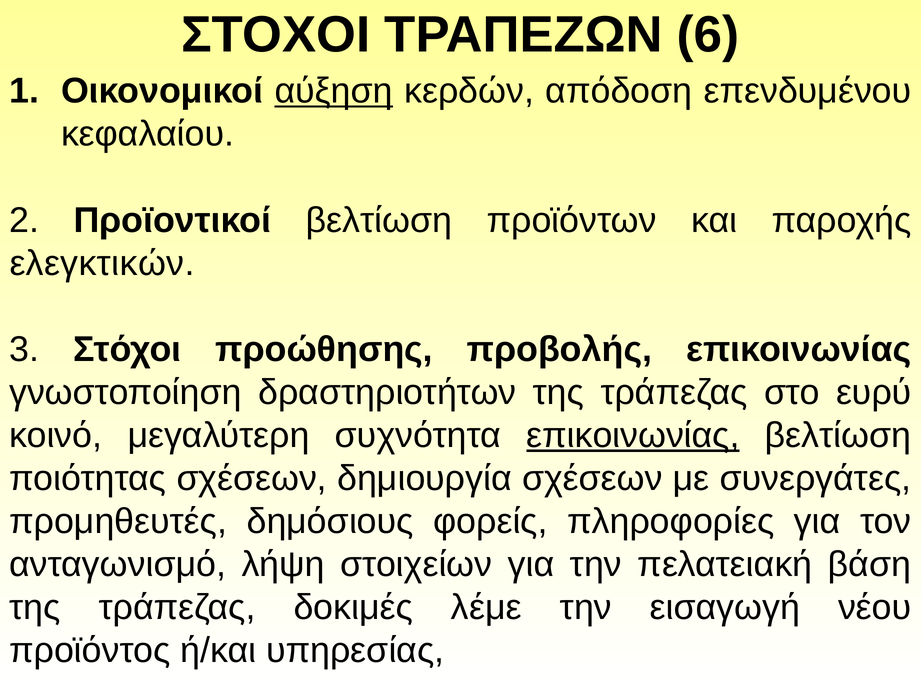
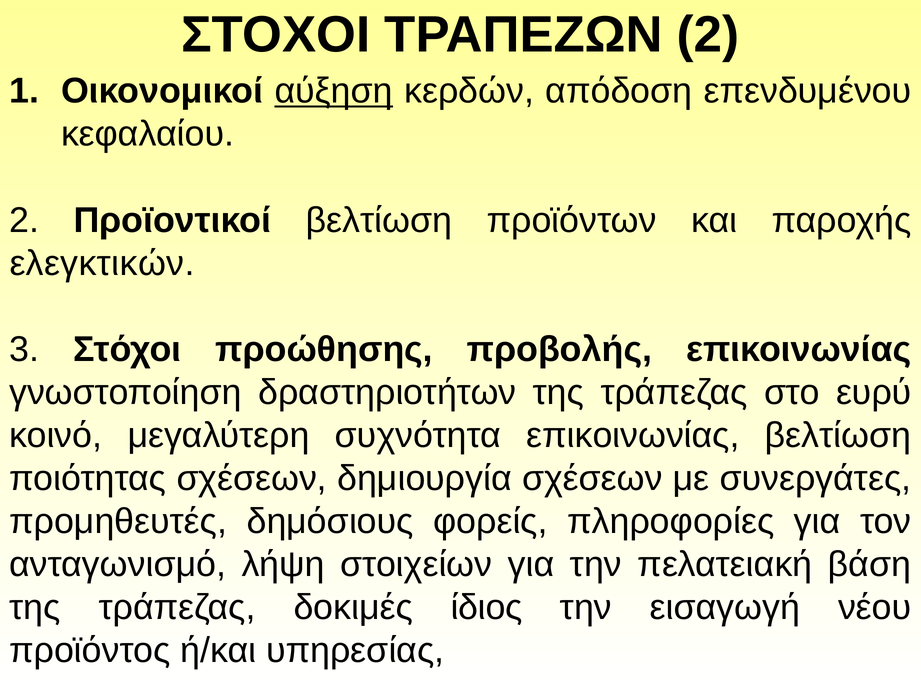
ΤΡΑΠΕΖΩΝ 6: 6 -> 2
επικοινωνίας at (633, 435) underline: present -> none
λέμε: λέμε -> ίδιος
